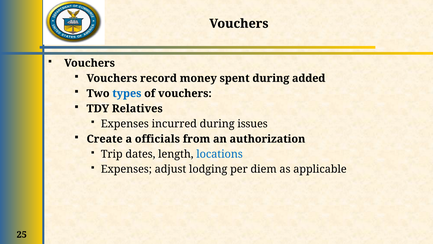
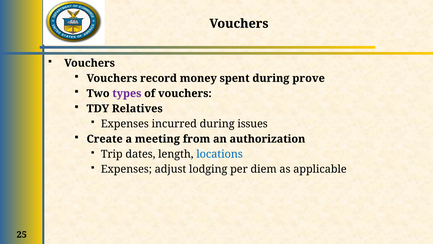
added: added -> prove
types colour: blue -> purple
officials: officials -> meeting
